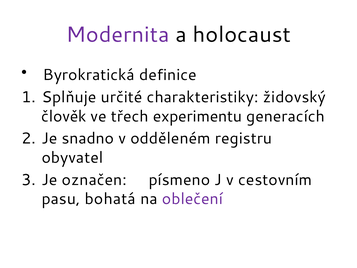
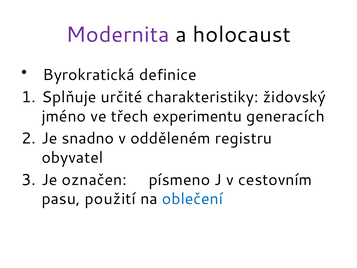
člověk: člověk -> jméno
bohatá: bohatá -> použití
oblečení colour: purple -> blue
